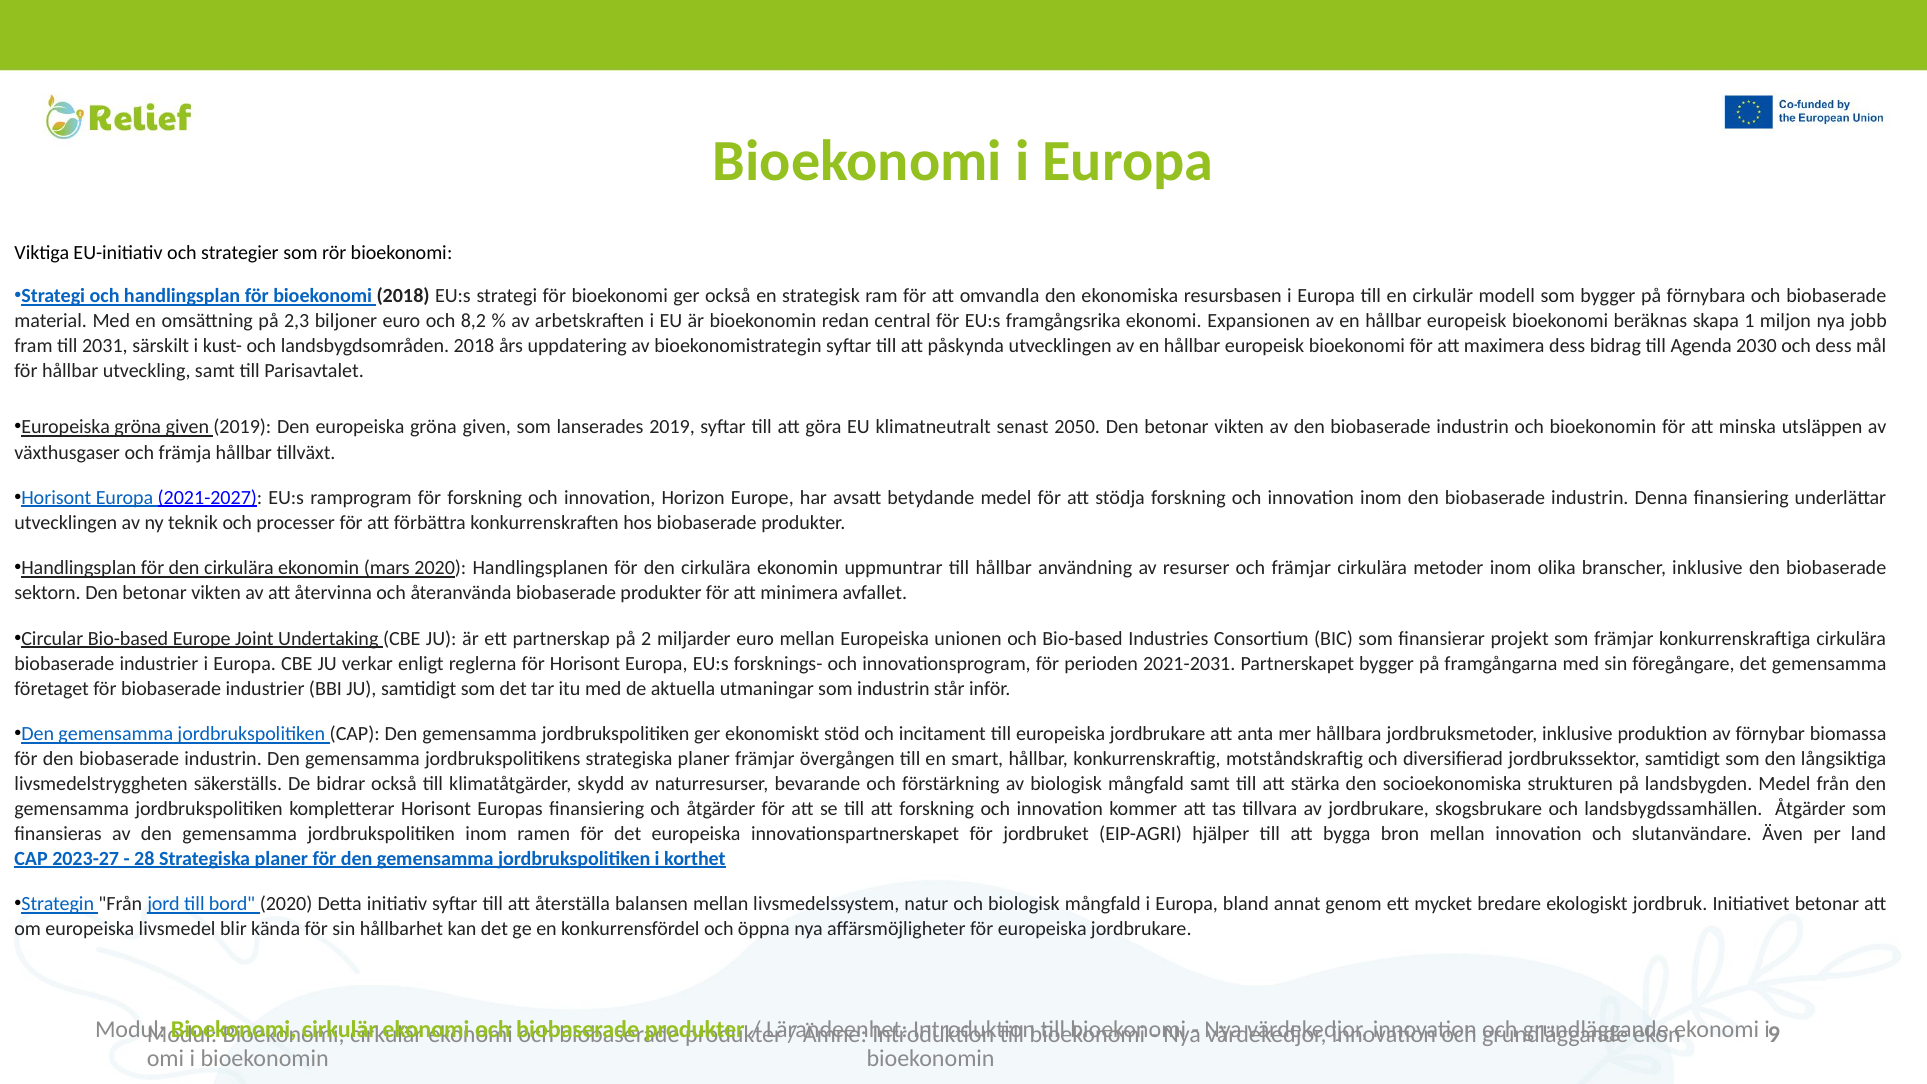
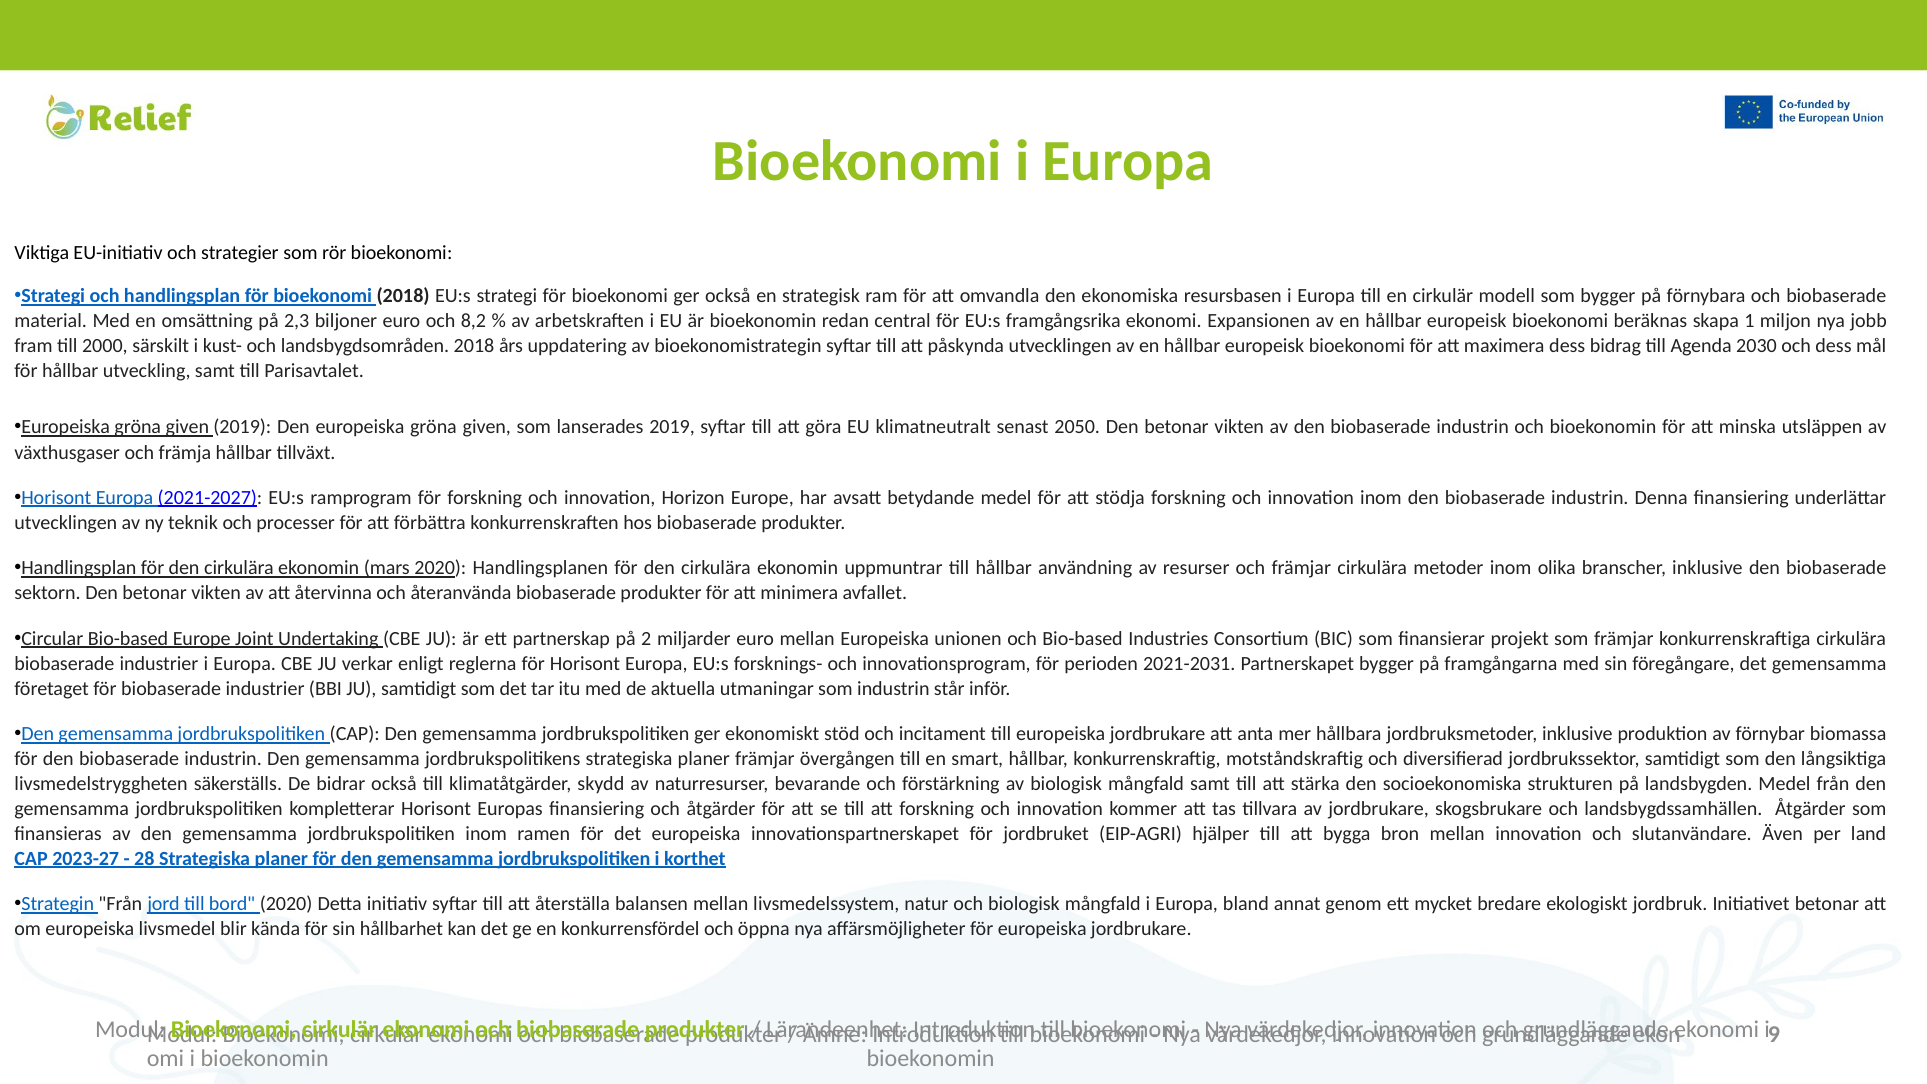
2031: 2031 -> 2000
